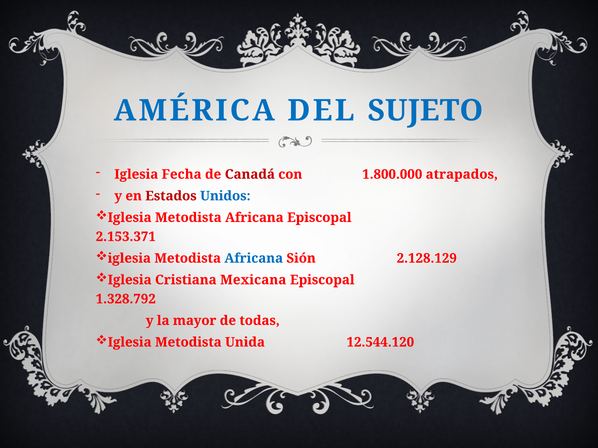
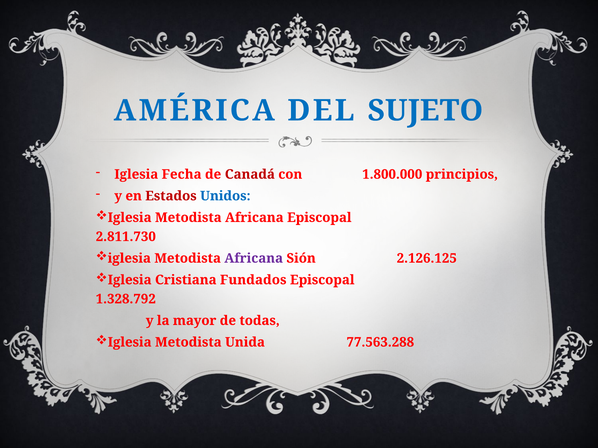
atrapados: atrapados -> principios
2.153.371: 2.153.371 -> 2.811.730
Africana at (254, 259) colour: blue -> purple
2.128.129: 2.128.129 -> 2.126.125
Mexicana: Mexicana -> Fundados
12.544.120: 12.544.120 -> 77.563.288
